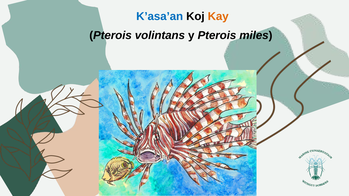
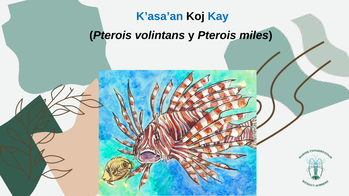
Kay colour: orange -> blue
